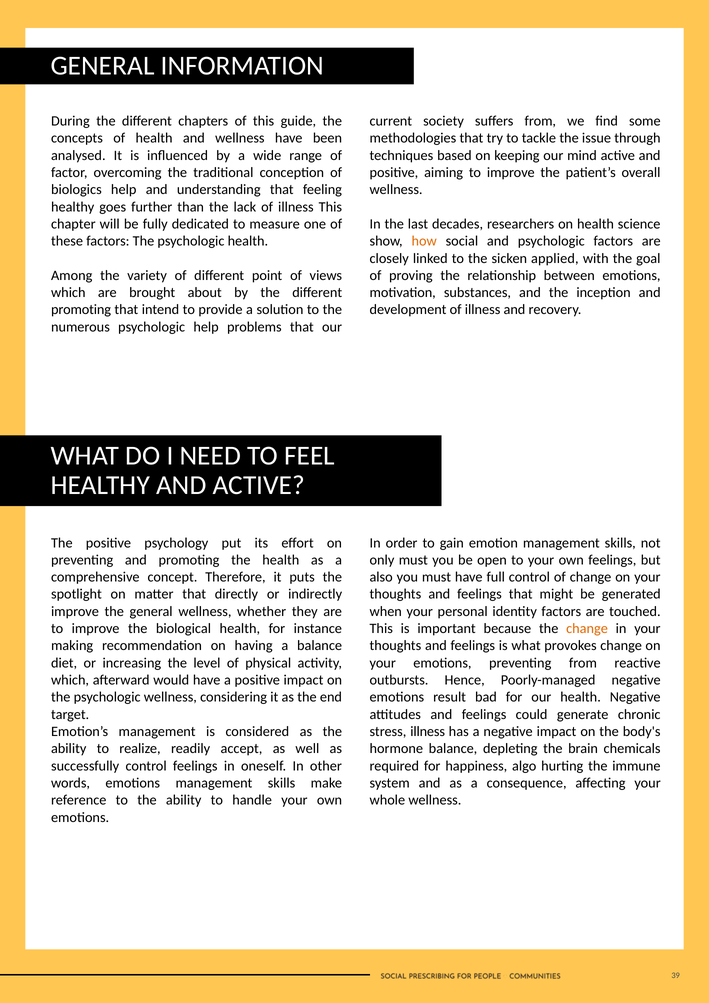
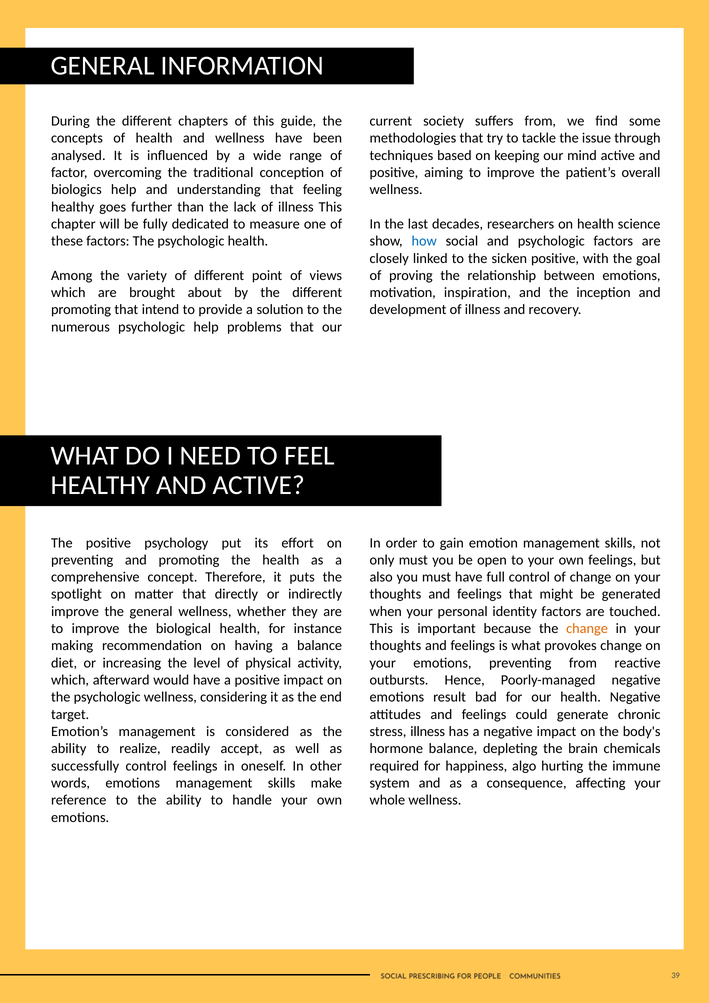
how colour: orange -> blue
sicken applied: applied -> positive
substances: substances -> inspiration
